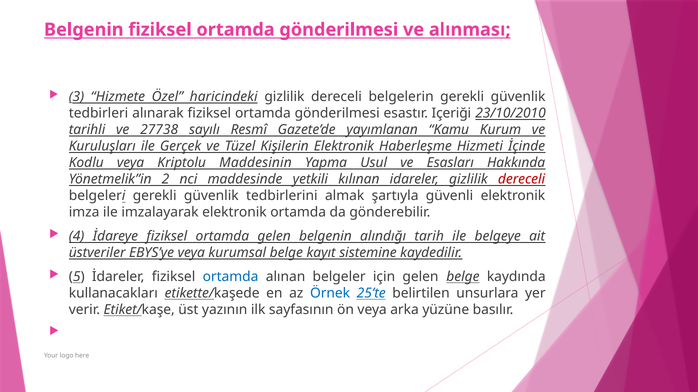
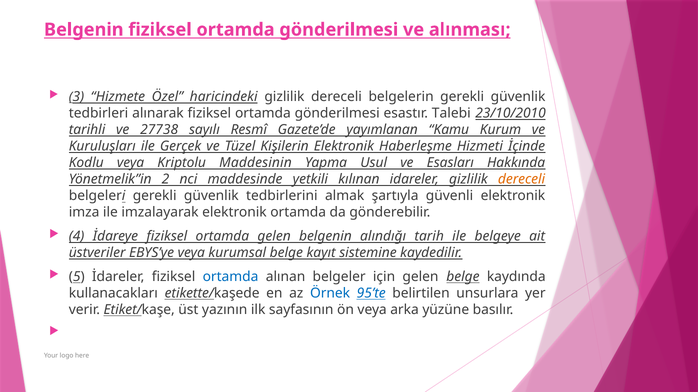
Içeriği: Içeriği -> Talebi
dereceli at (522, 180) colour: red -> orange
25’te: 25’te -> 95’te
